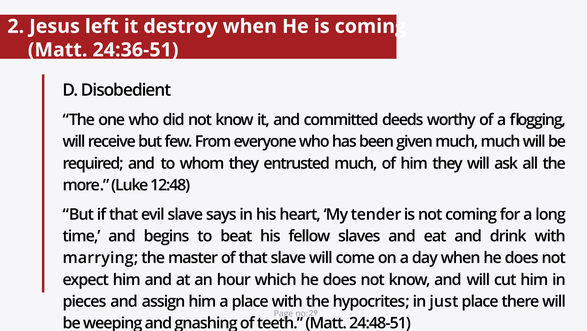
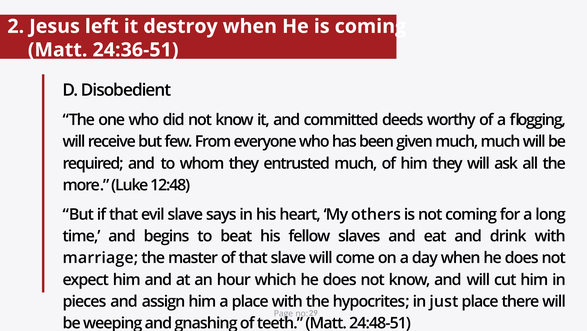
tender: tender -> others
marrying: marrying -> marriage
